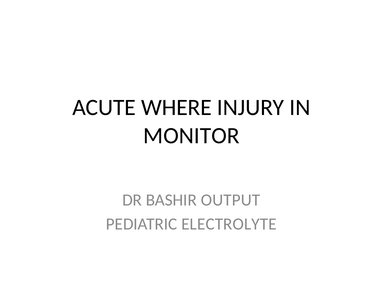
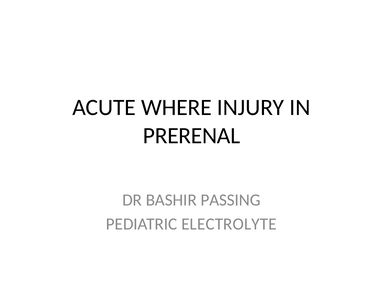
MONITOR: MONITOR -> PRERENAL
OUTPUT: OUTPUT -> PASSING
